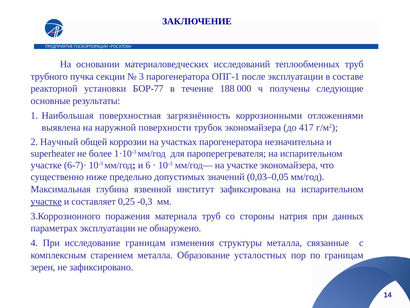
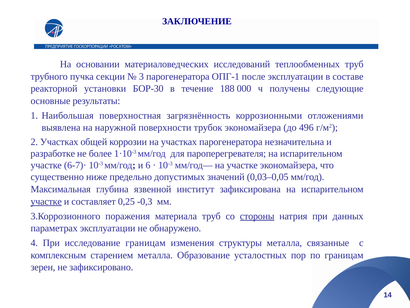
БОР-77: БОР-77 -> БОР-30
417: 417 -> 496
2 Научный: Научный -> Участках
superheater: superheater -> разработке
стороны underline: none -> present
